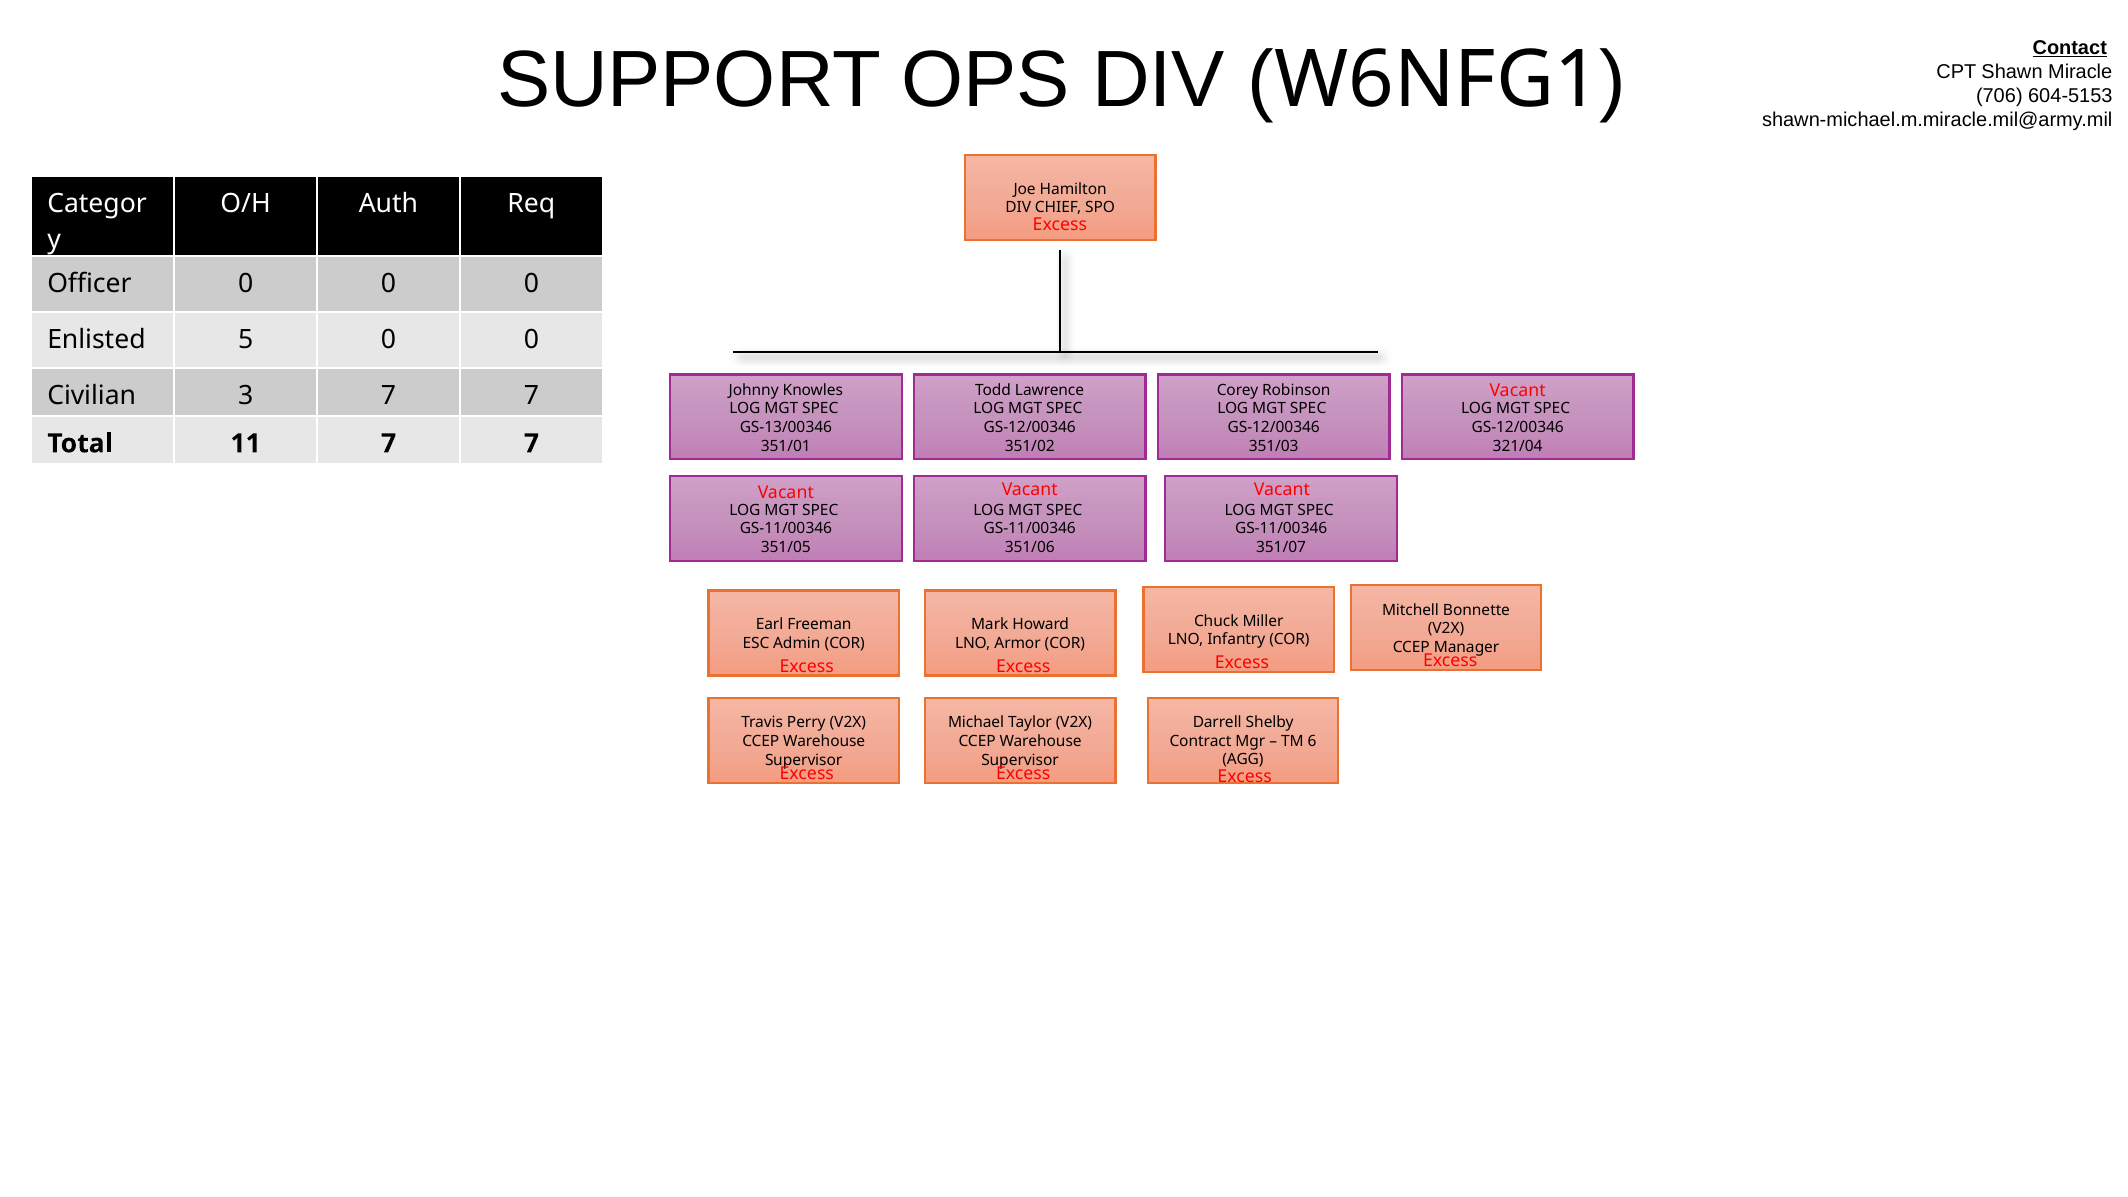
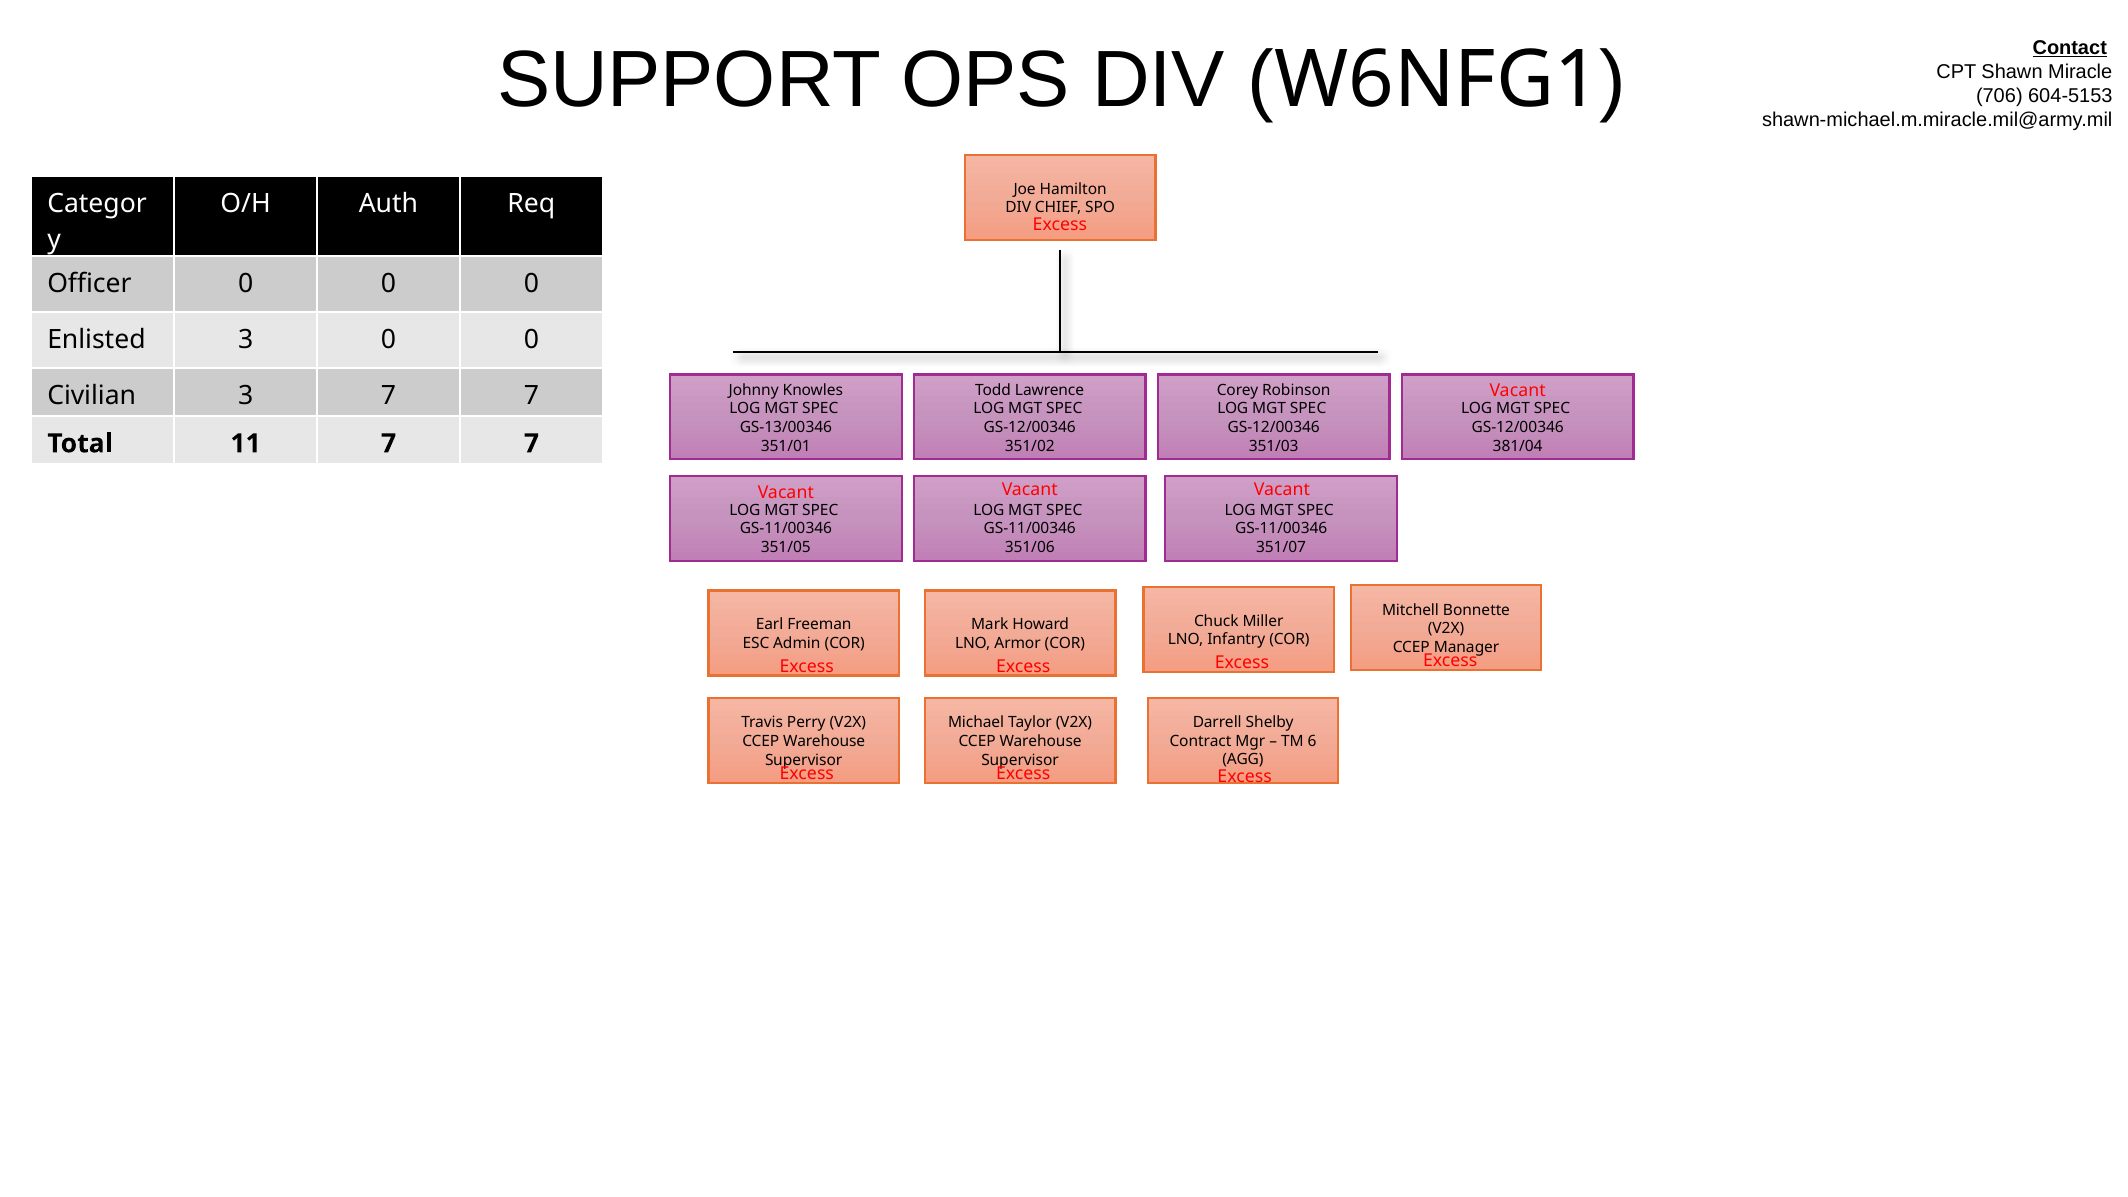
Enlisted 5: 5 -> 3
321/04: 321/04 -> 381/04
